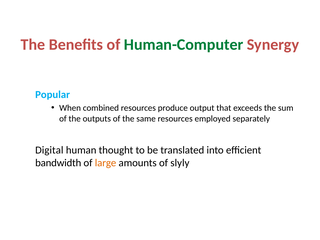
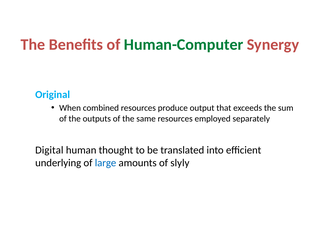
Popular: Popular -> Original
bandwidth: bandwidth -> underlying
large colour: orange -> blue
